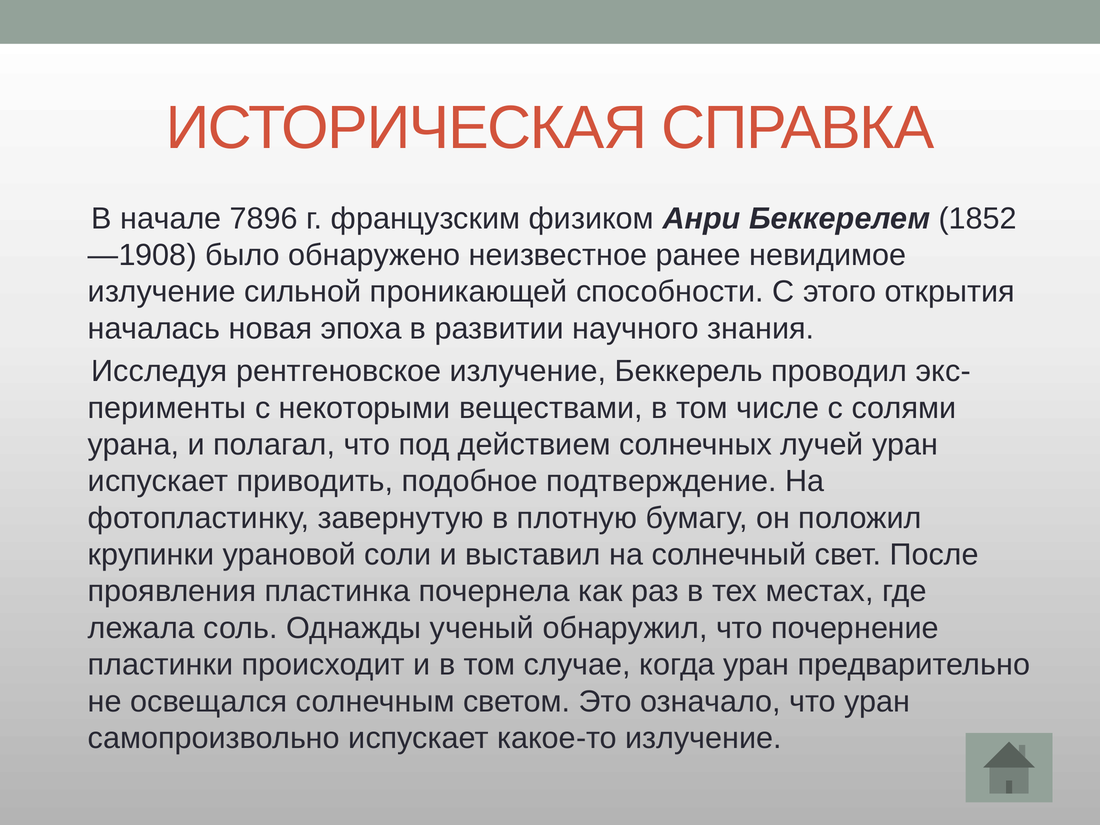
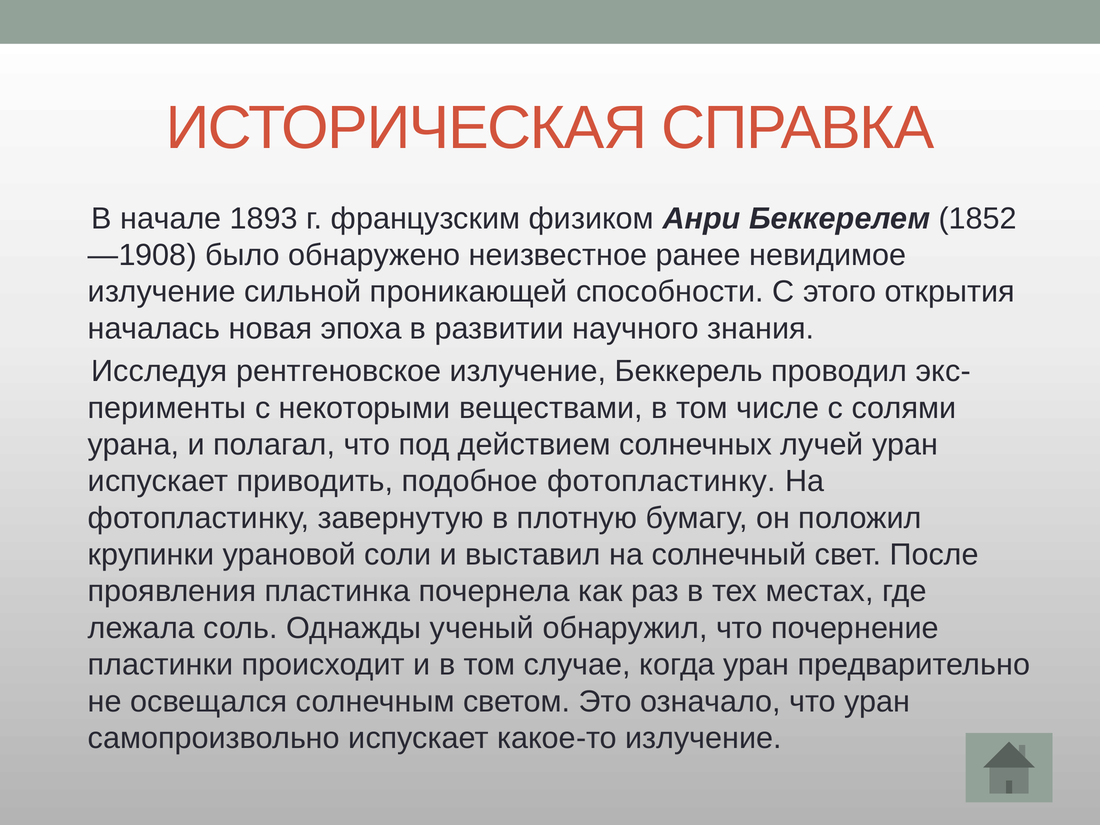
7896: 7896 -> 1893
подобное подтверждение: подтверждение -> фотопластинку
